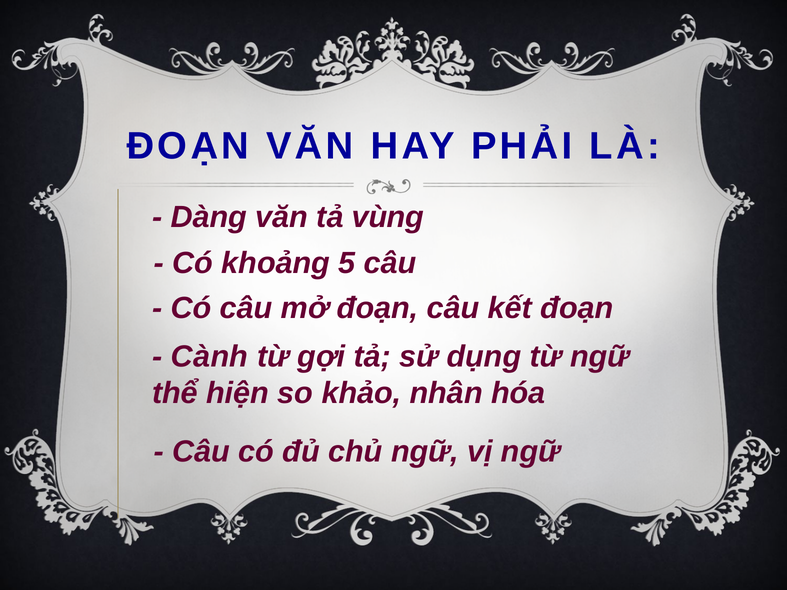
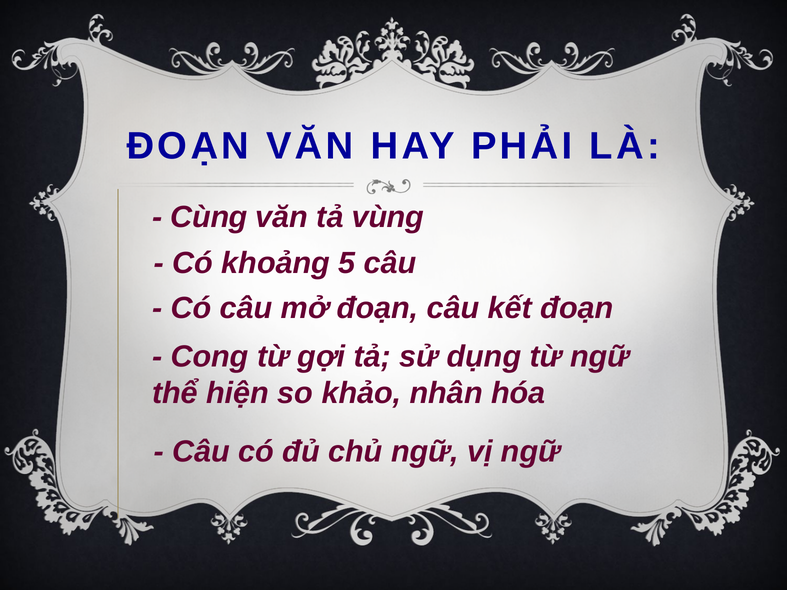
Dàng: Dàng -> Cùng
Cành: Cành -> Cong
